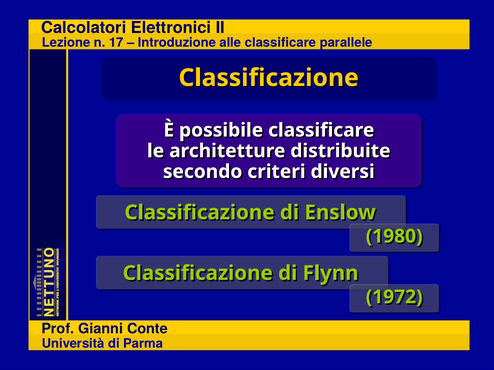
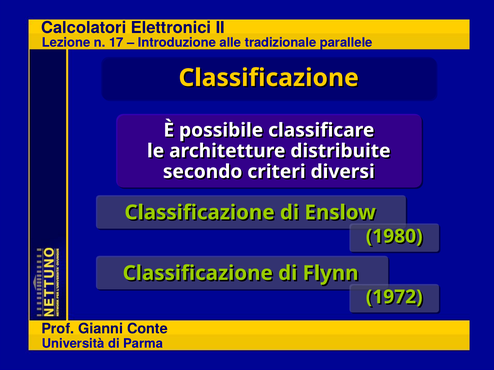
classificare at (280, 42): classificare -> tradizionale
